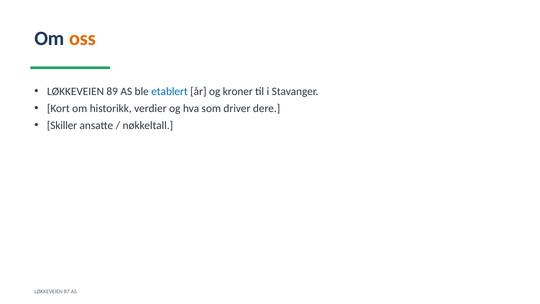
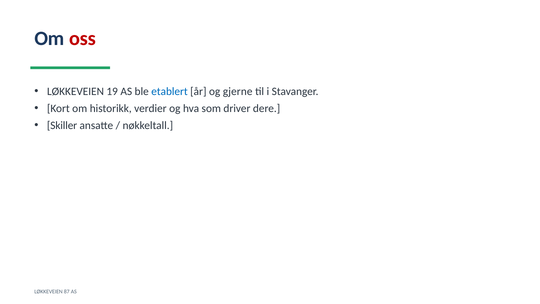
oss colour: orange -> red
89: 89 -> 19
kroner: kroner -> gjerne
